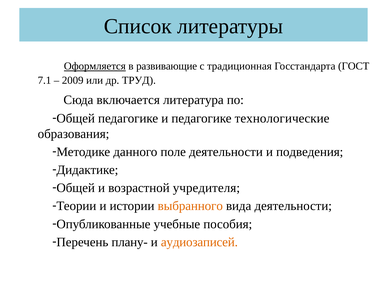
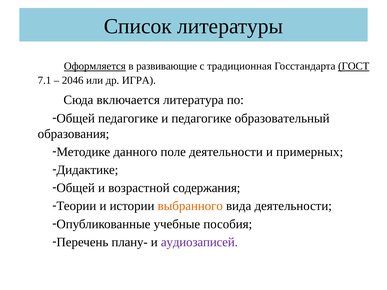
ГОСТ underline: none -> present
2009: 2009 -> 2046
ТРУД: ТРУД -> ИГРА
технологические: технологические -> образовательный
подведения: подведения -> примерных
учредителя: учредителя -> содержания
аудиозаписей colour: orange -> purple
